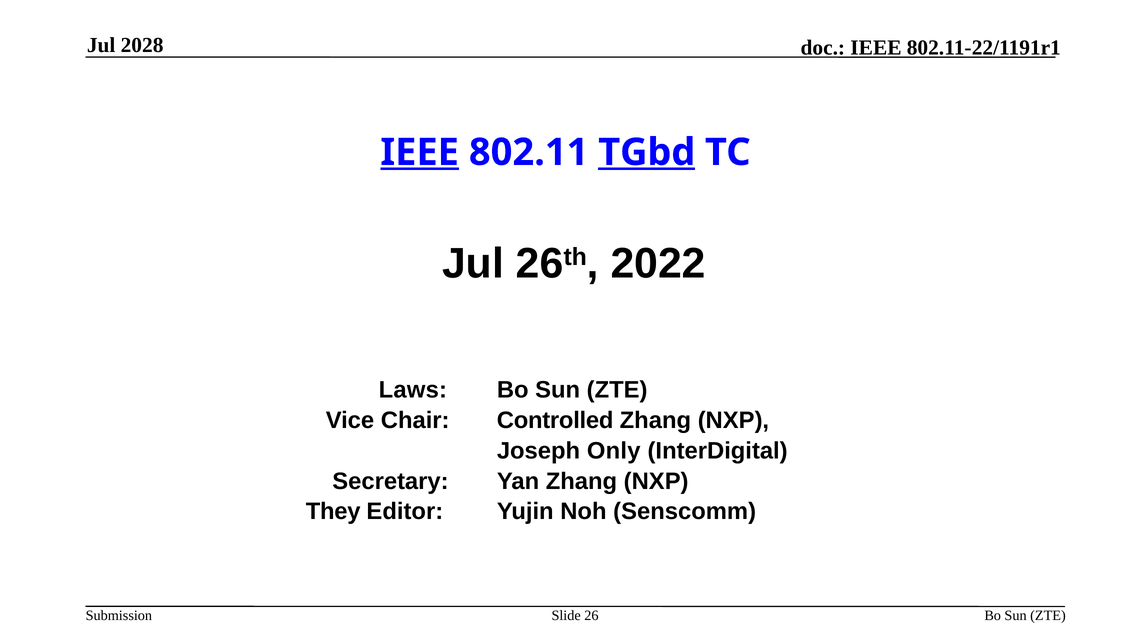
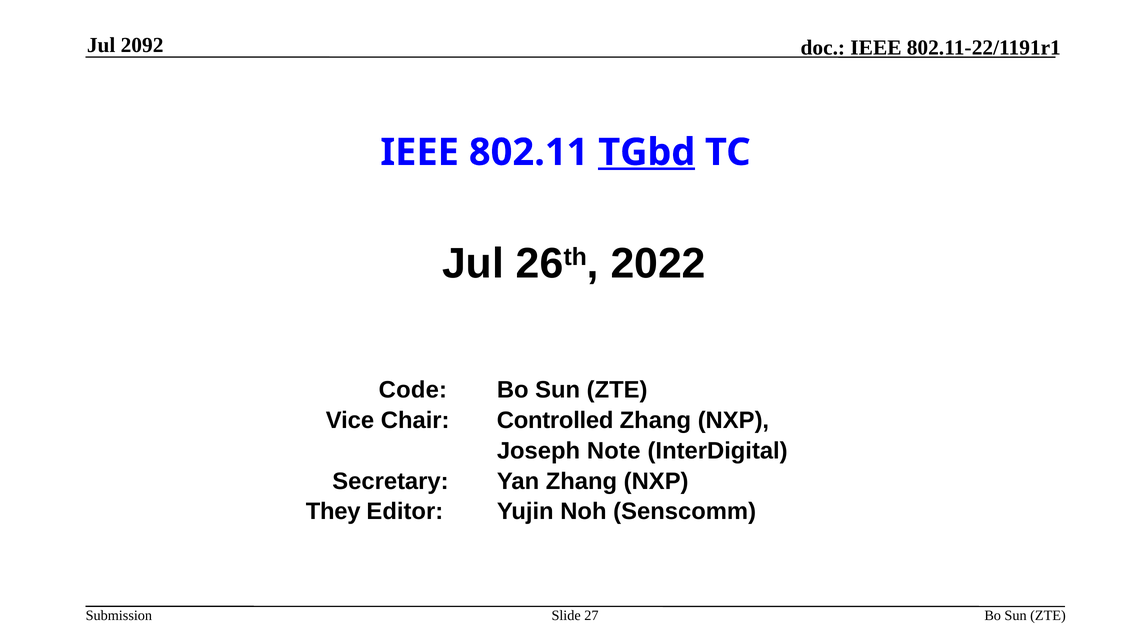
2028: 2028 -> 2092
IEEE at (420, 152) underline: present -> none
Laws: Laws -> Code
Only: Only -> Note
26: 26 -> 27
